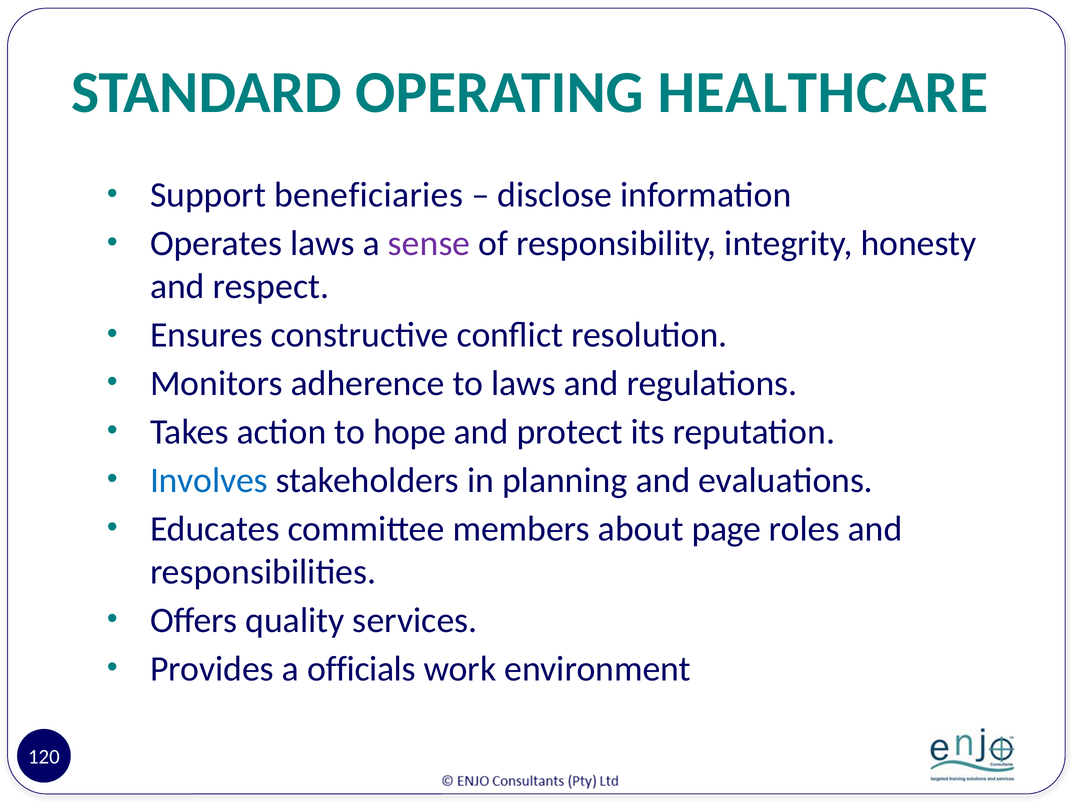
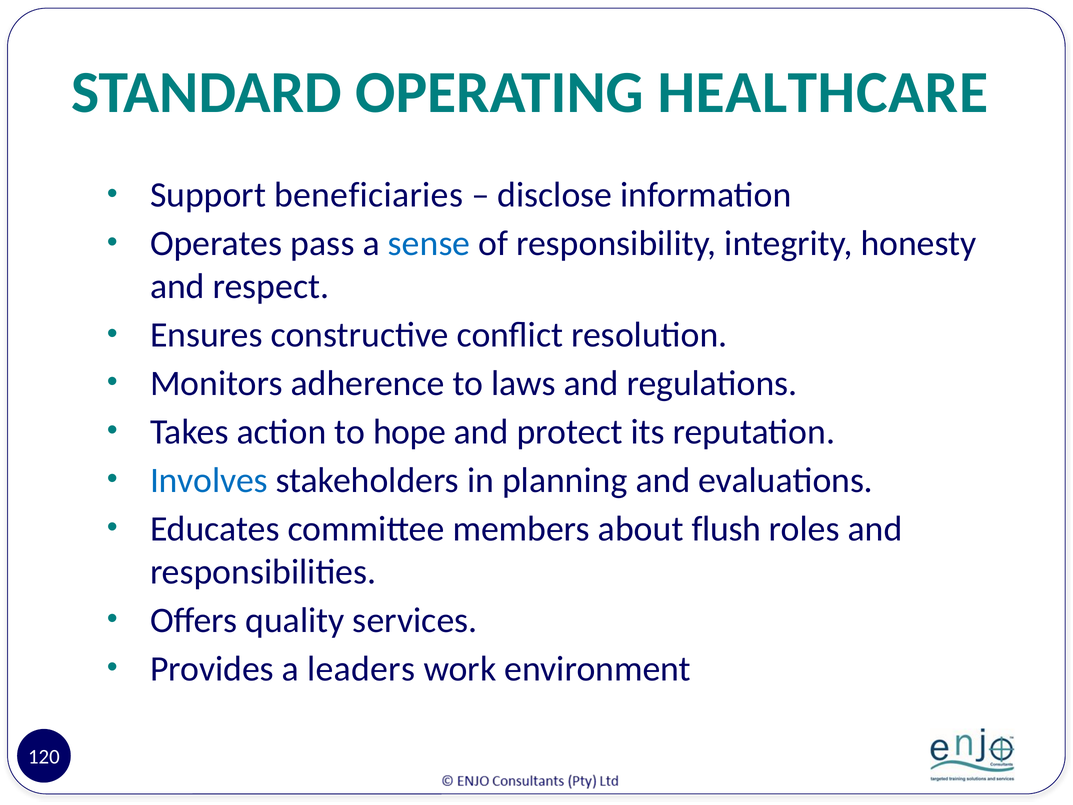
Operates laws: laws -> pass
sense colour: purple -> blue
page: page -> flush
officials: officials -> leaders
